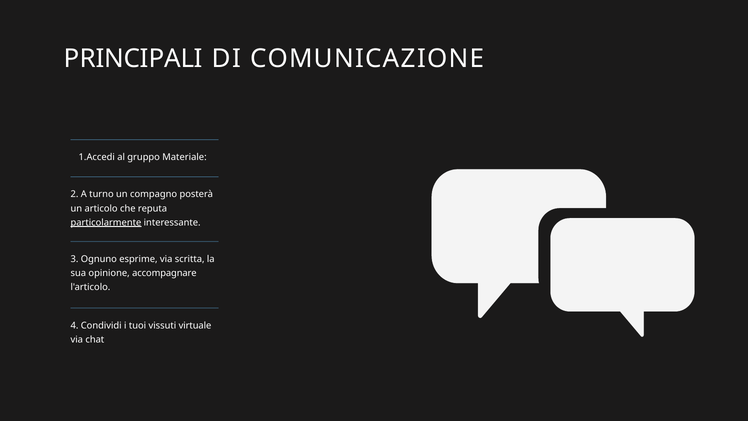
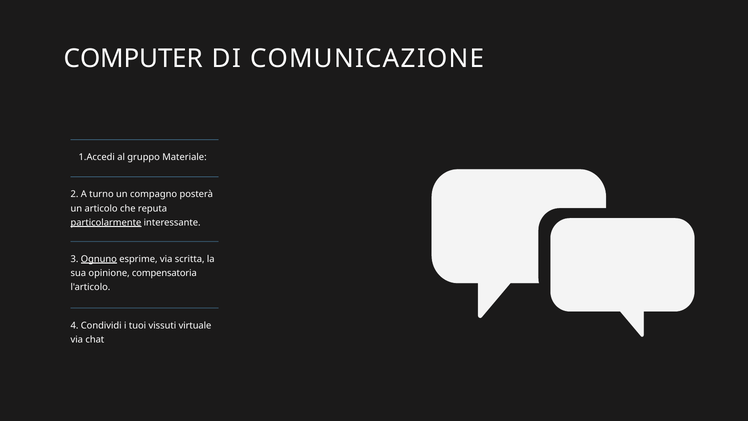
PRINCIPALI: PRINCIPALI -> COMPUTER
Ognuno underline: none -> present
accompagnare: accompagnare -> compensatoria
